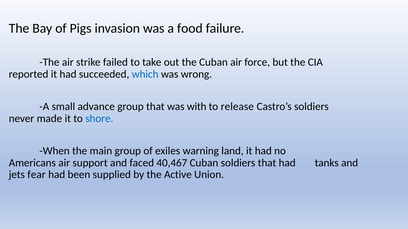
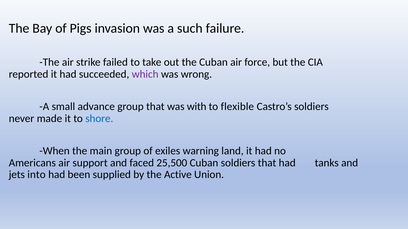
food: food -> such
which colour: blue -> purple
release: release -> flexible
40,467: 40,467 -> 25,500
fear: fear -> into
